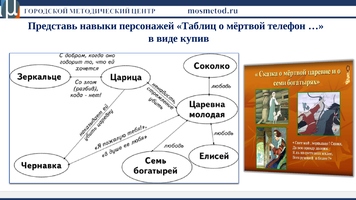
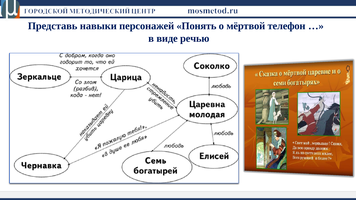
Таблиц: Таблиц -> Понять
купив: купив -> речью
